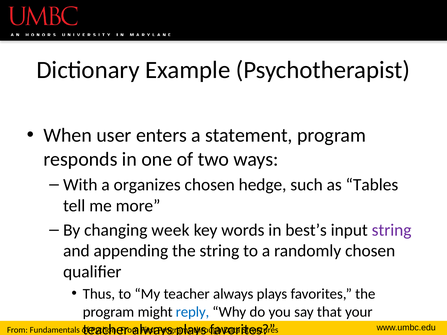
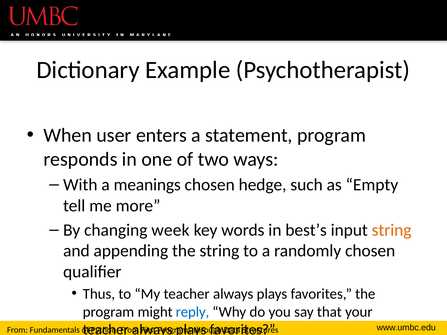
organizes: organizes -> meanings
Tables: Tables -> Empty
string at (392, 230) colour: purple -> orange
